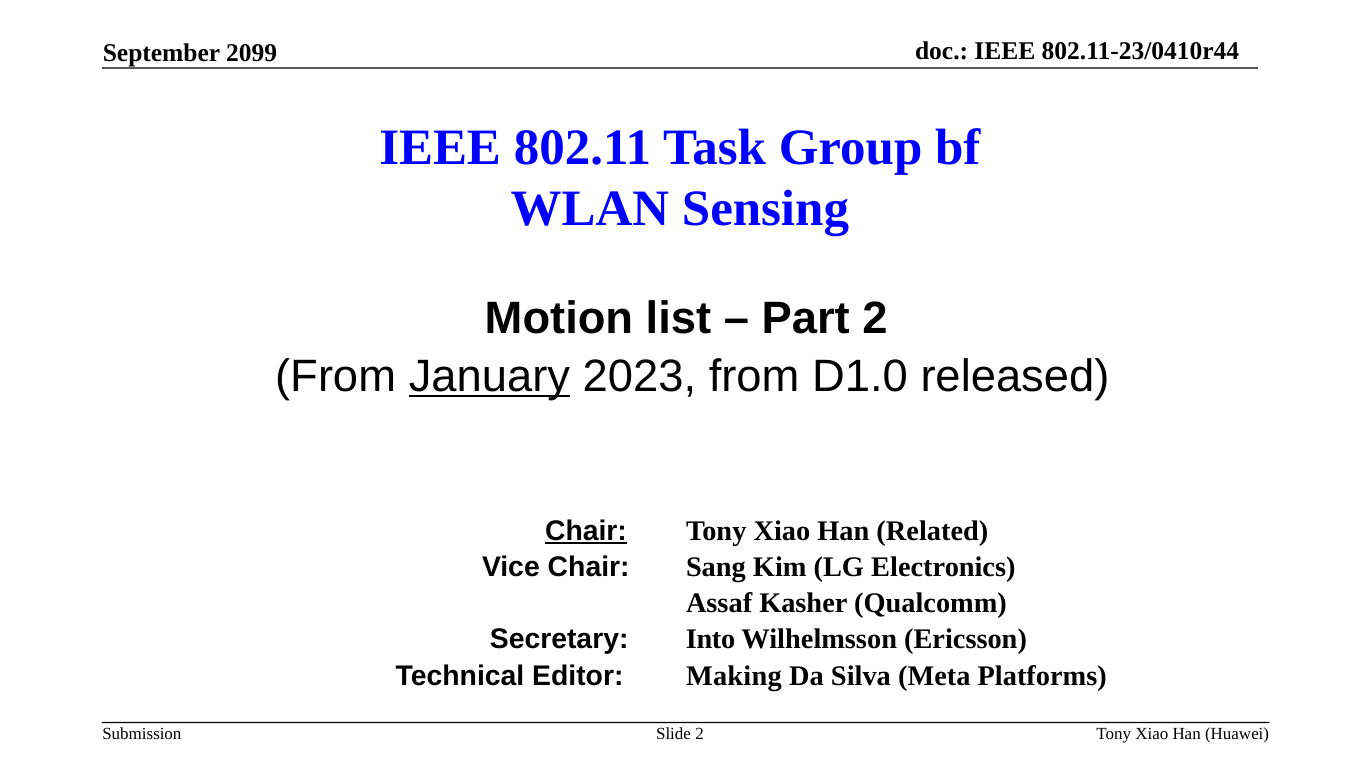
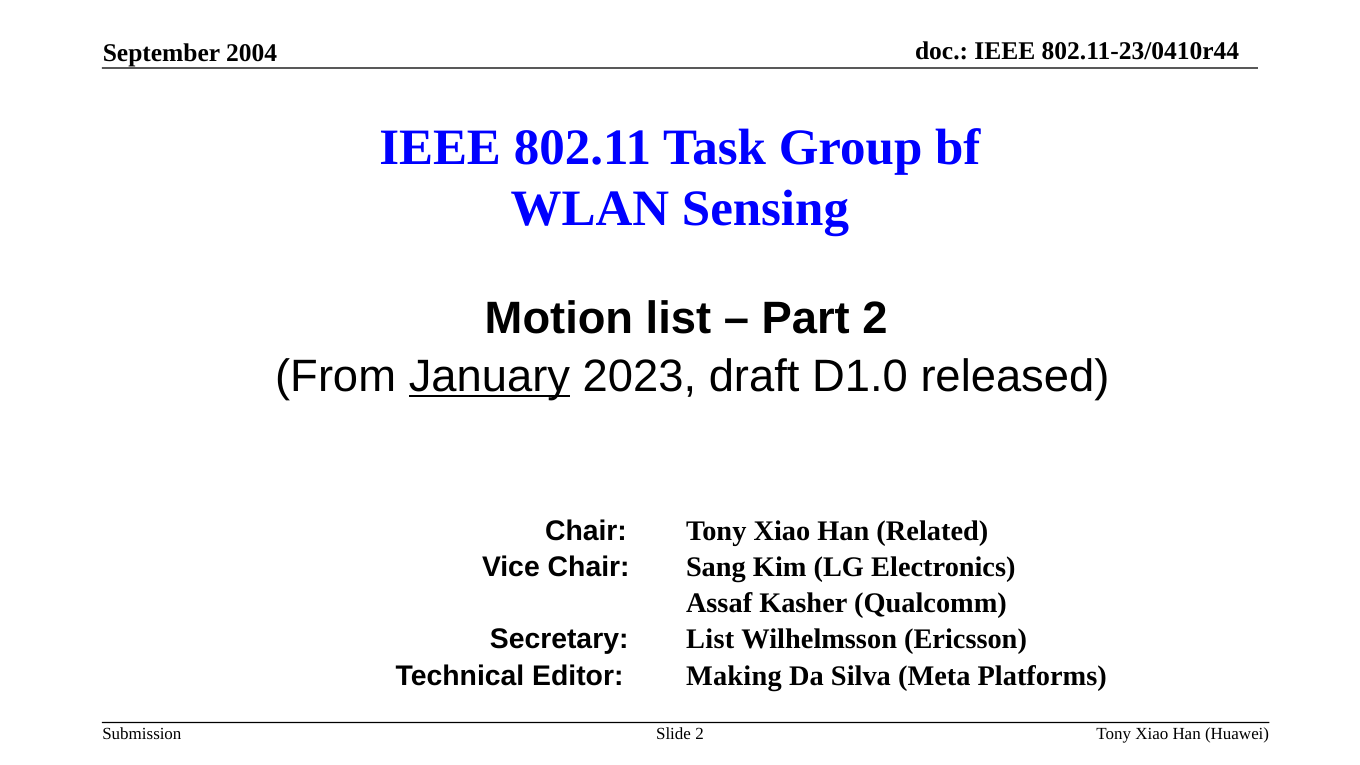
2099: 2099 -> 2004
2023 from: from -> draft
Chair at (586, 531) underline: present -> none
Secretary Into: Into -> List
